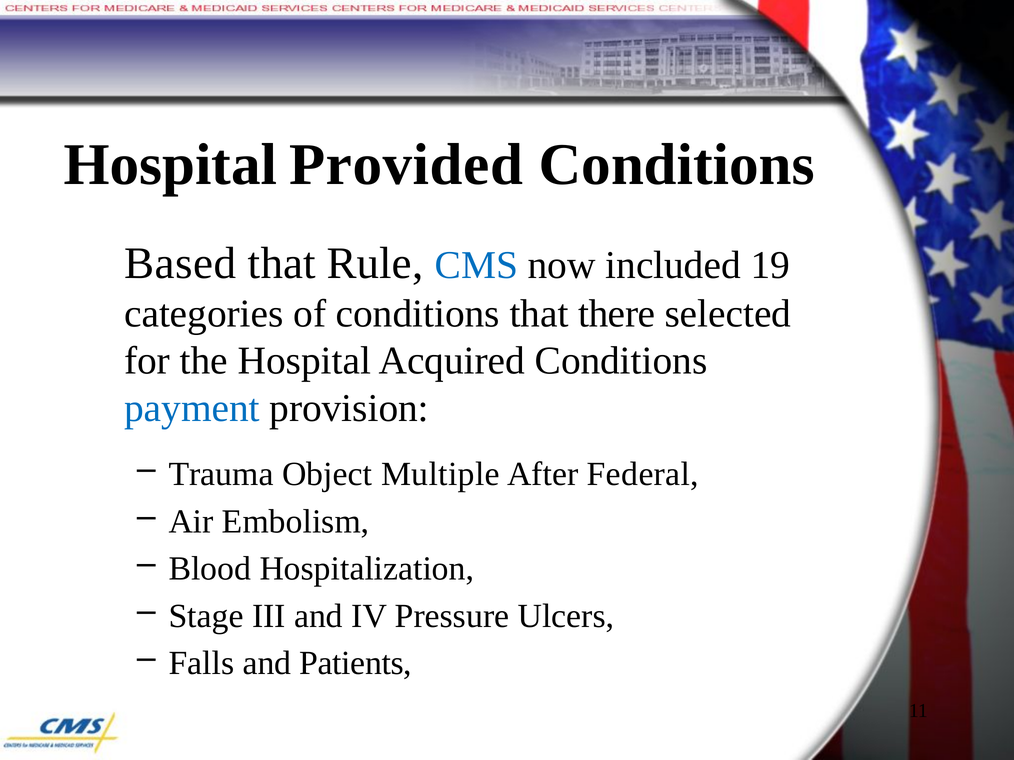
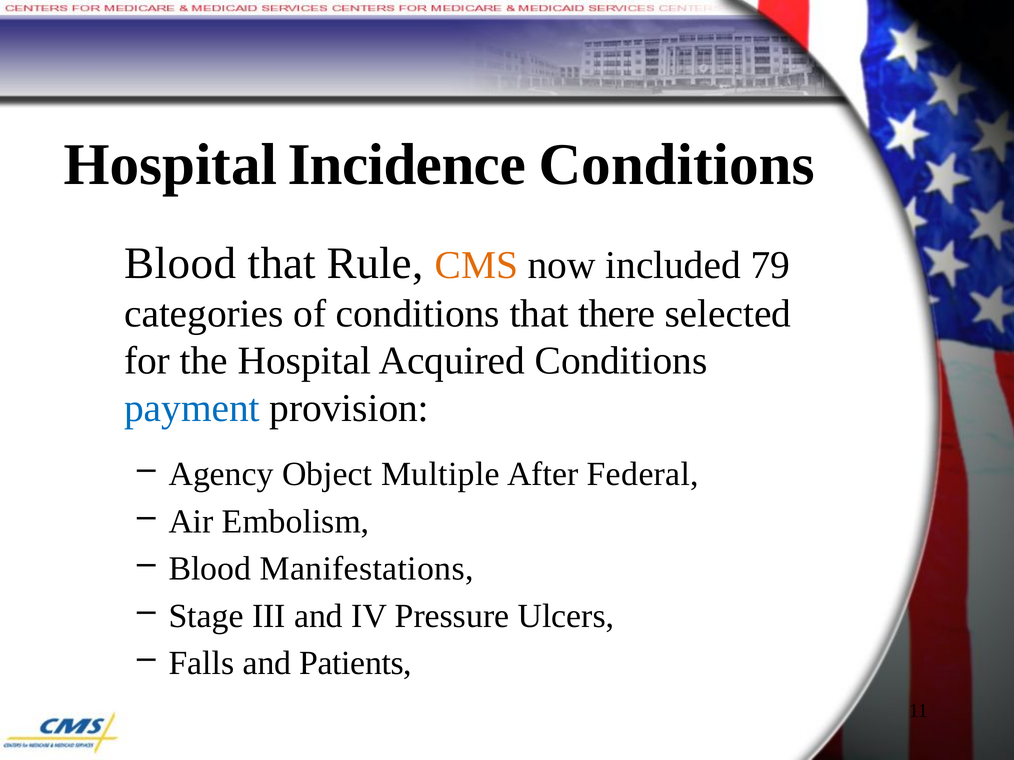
Provided: Provided -> Incidence
Based at (180, 263): Based -> Blood
CMS colour: blue -> orange
19: 19 -> 79
Trauma: Trauma -> Agency
Hospitalization: Hospitalization -> Manifestations
